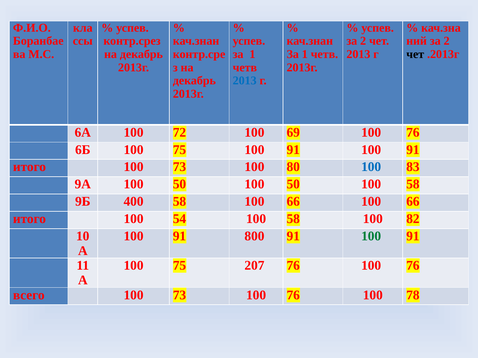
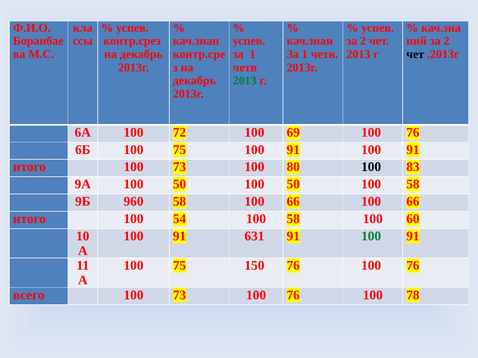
2013 at (245, 81) colour: blue -> green
100 at (371, 167) colour: blue -> black
400: 400 -> 960
82: 82 -> 60
800: 800 -> 631
207: 207 -> 150
